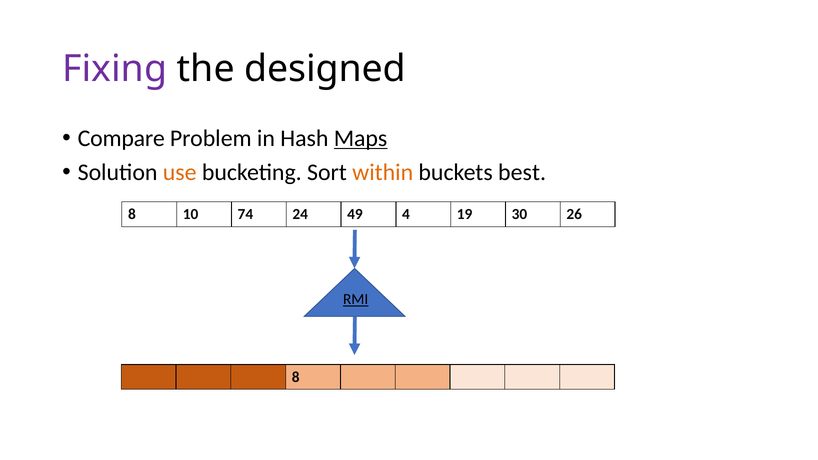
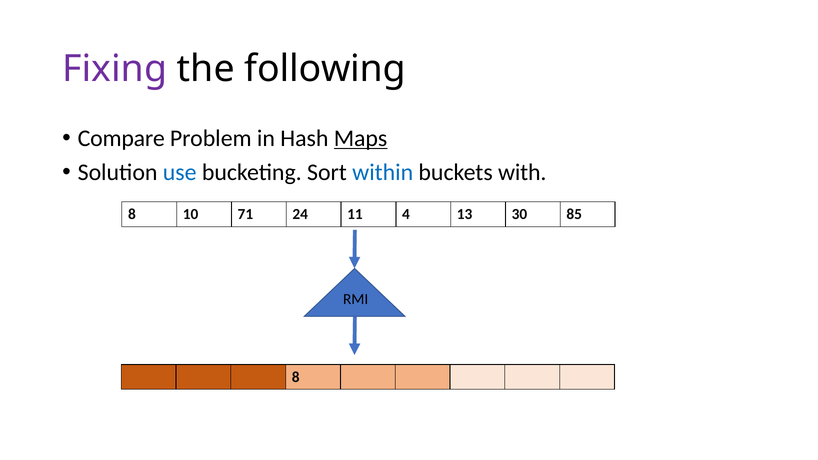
designed: designed -> following
use colour: orange -> blue
within colour: orange -> blue
best: best -> with
74: 74 -> 71
49: 49 -> 11
19: 19 -> 13
26: 26 -> 85
RMI underline: present -> none
